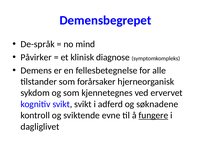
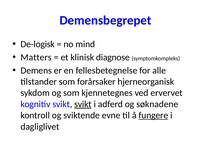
De-språk: De-språk -> De-logisk
Påvirker: Påvirker -> Matters
svikt at (83, 104) underline: none -> present
